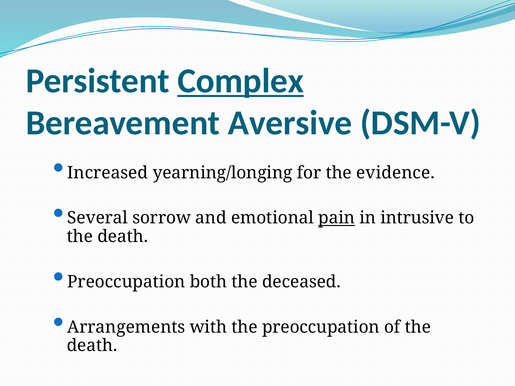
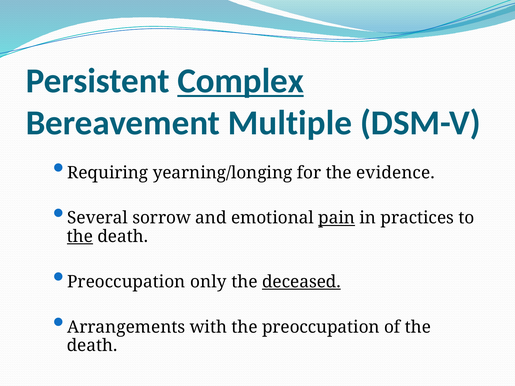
Aversive: Aversive -> Multiple
Increased: Increased -> Requiring
intrusive: intrusive -> practices
the at (80, 237) underline: none -> present
both: both -> only
deceased underline: none -> present
